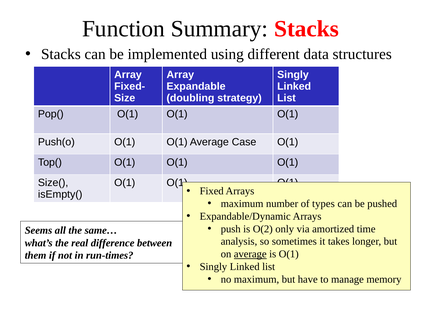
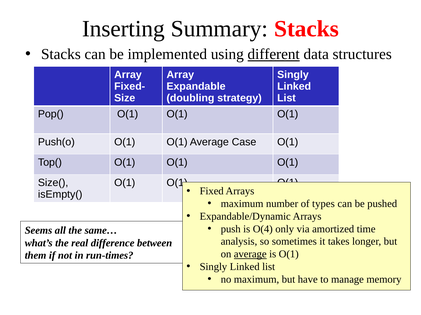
Function: Function -> Inserting
different underline: none -> present
O(2: O(2 -> O(4
